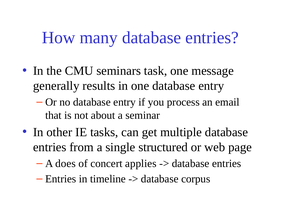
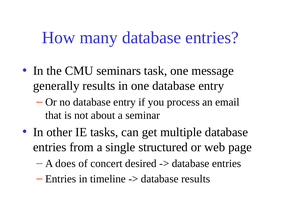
applies: applies -> desired
database corpus: corpus -> results
